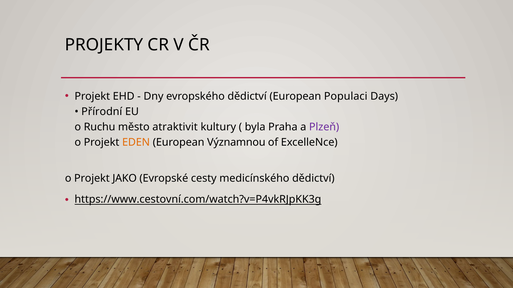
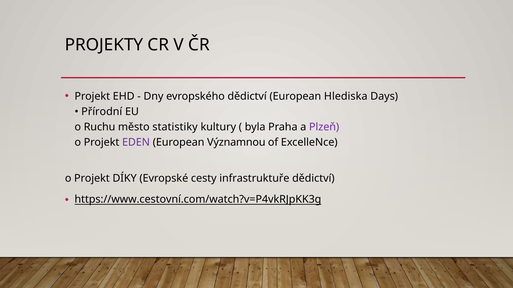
Populaci: Populaci -> Hlediska
atraktivit: atraktivit -> statistiky
EDEN colour: orange -> purple
JAKO: JAKO -> DÍKY
medicínského: medicínského -> infrastruktuře
